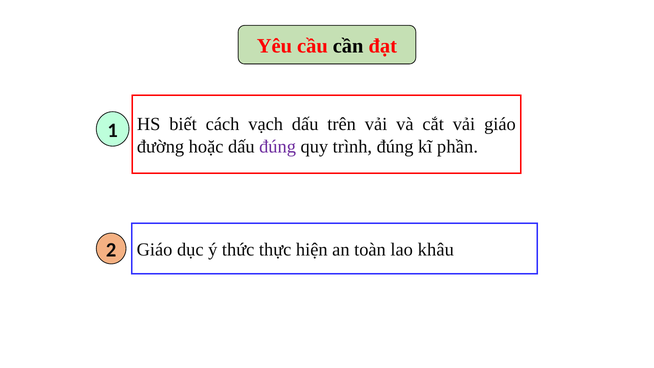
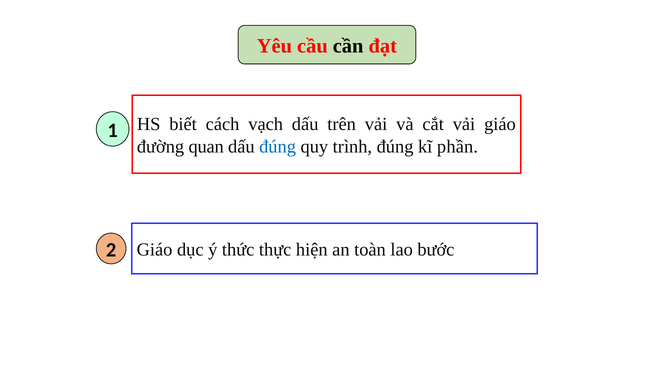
hoặc: hoặc -> quan
đúng at (278, 146) colour: purple -> blue
khâu: khâu -> bước
